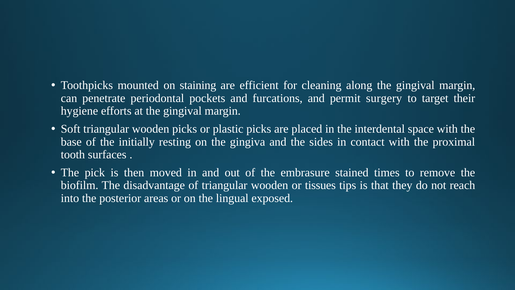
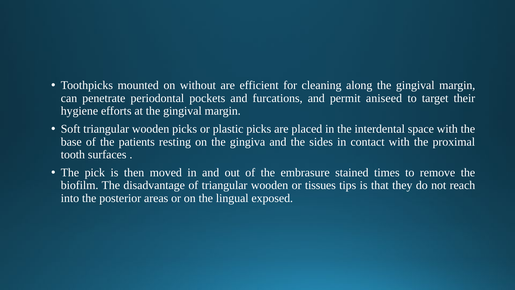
staining: staining -> without
surgery: surgery -> aniseed
initially: initially -> patients
